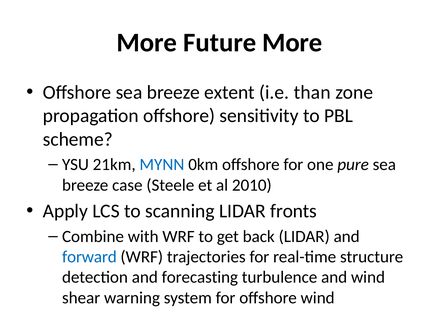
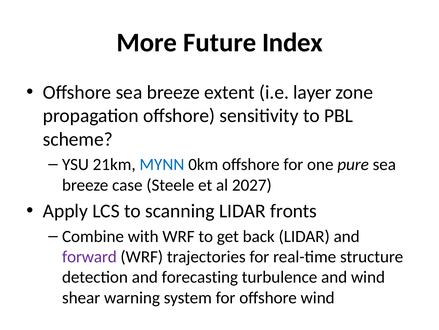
Future More: More -> Index
than: than -> layer
2010: 2010 -> 2027
forward colour: blue -> purple
